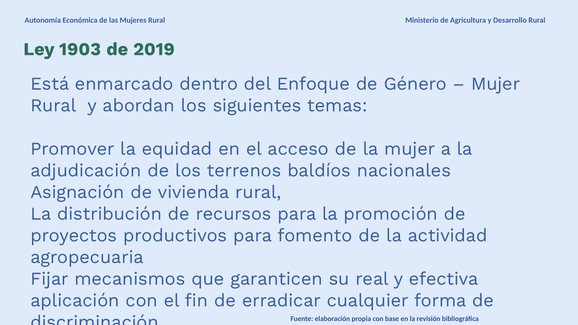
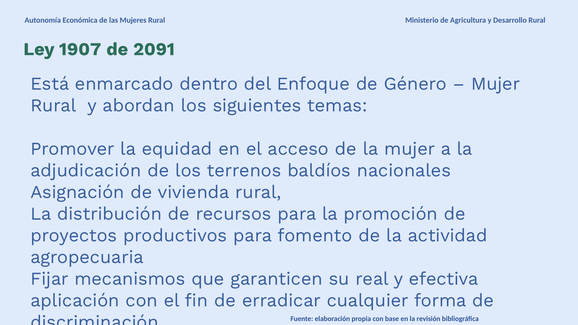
1903: 1903 -> 1907
2019: 2019 -> 2091
